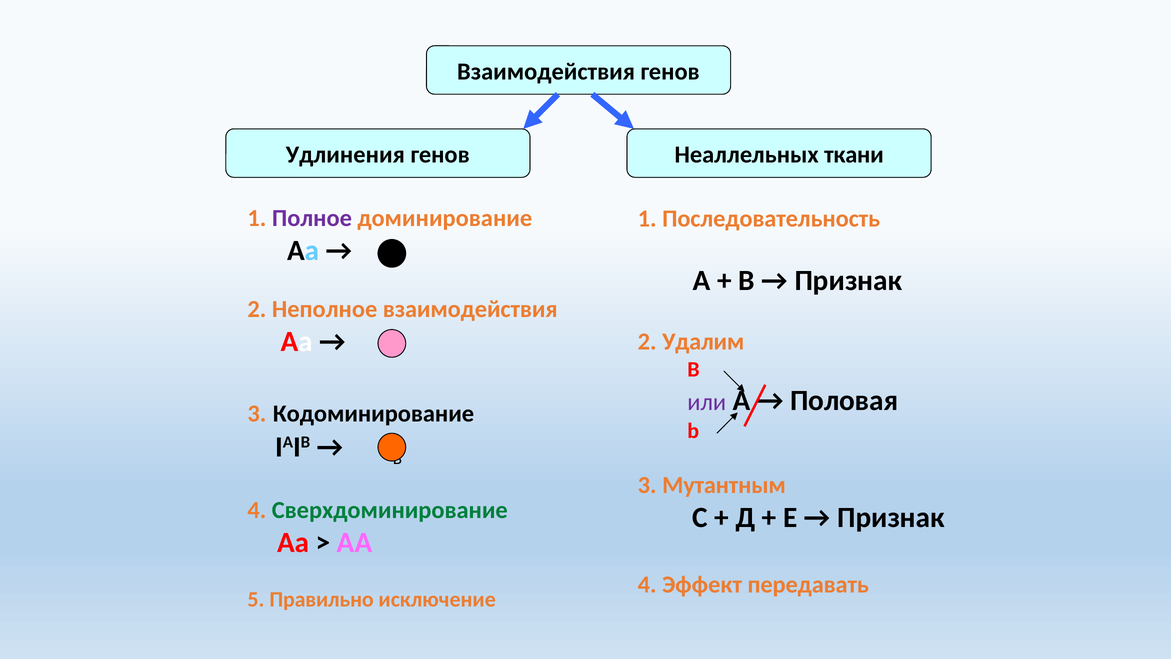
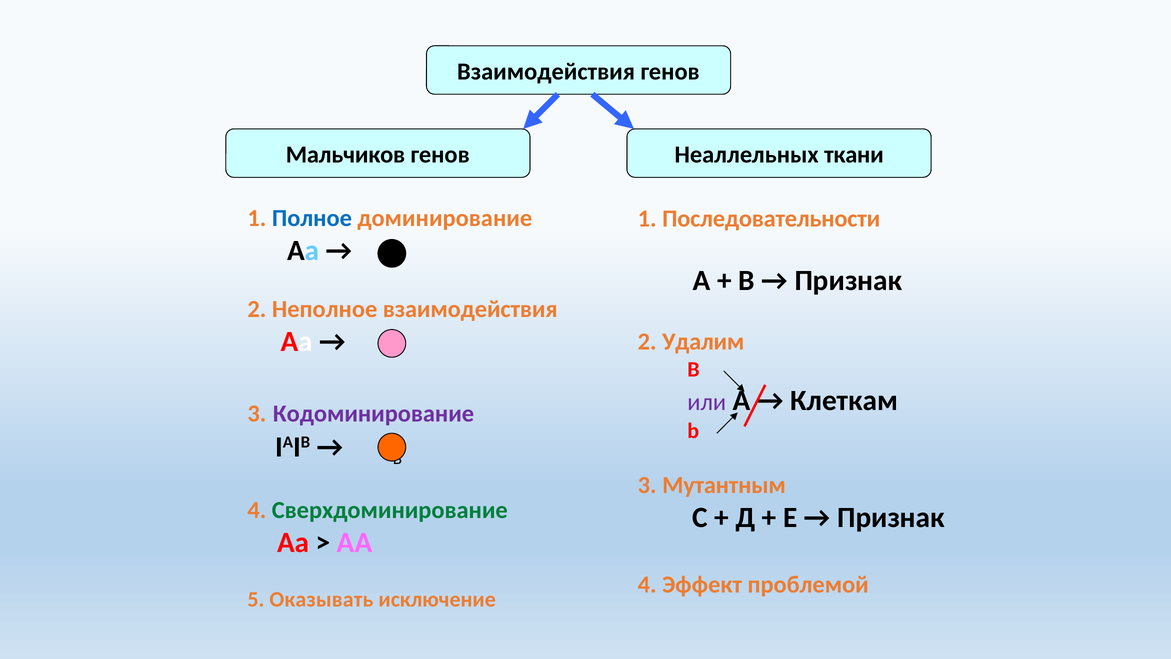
Удлинения: Удлинения -> Мальчиков
Полное colour: purple -> blue
Последовательность: Последовательность -> Последовательности
Половая: Половая -> Клеткам
Кодоминирование colour: black -> purple
передавать: передавать -> проблемой
Правильно: Правильно -> Оказывать
